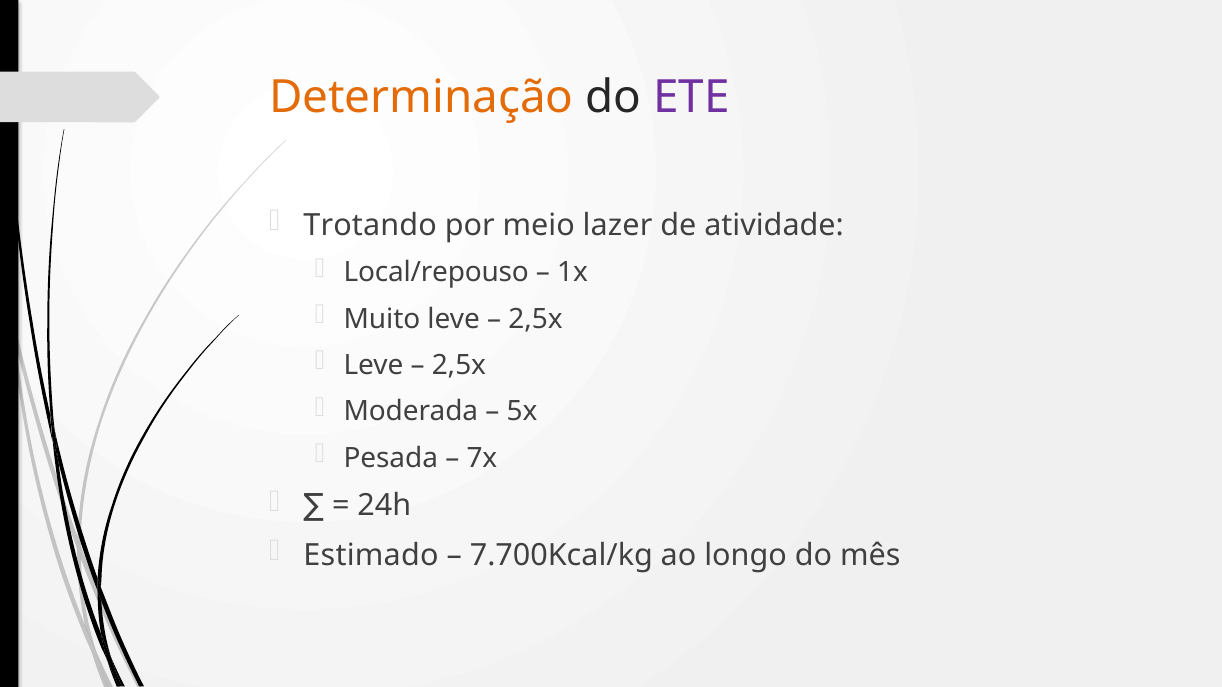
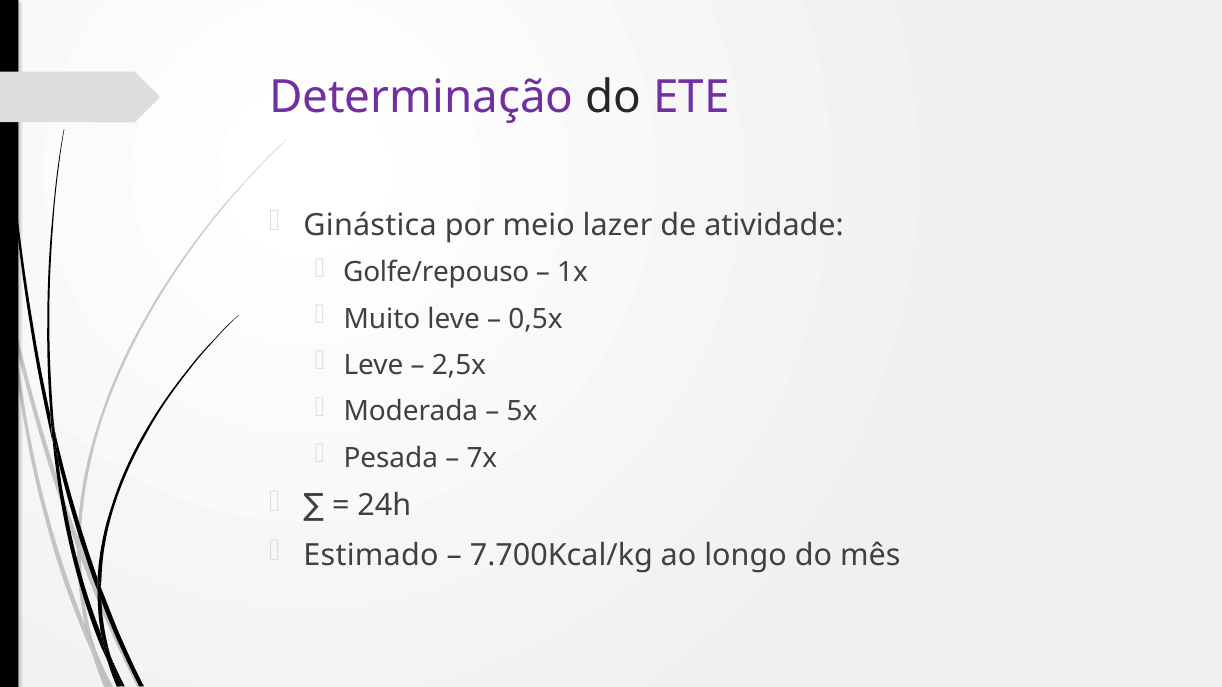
Determinação colour: orange -> purple
Trotando: Trotando -> Ginástica
Local/repouso: Local/repouso -> Golfe/repouso
2,5x at (535, 319): 2,5x -> 0,5x
